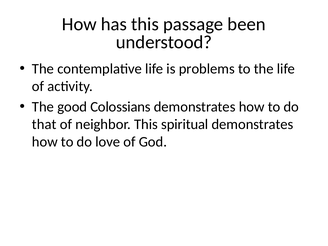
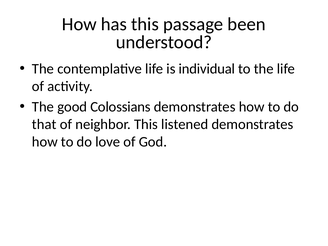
problems: problems -> individual
spiritual: spiritual -> listened
